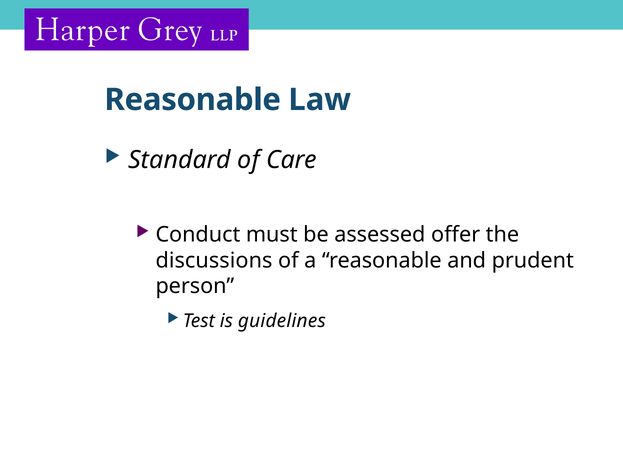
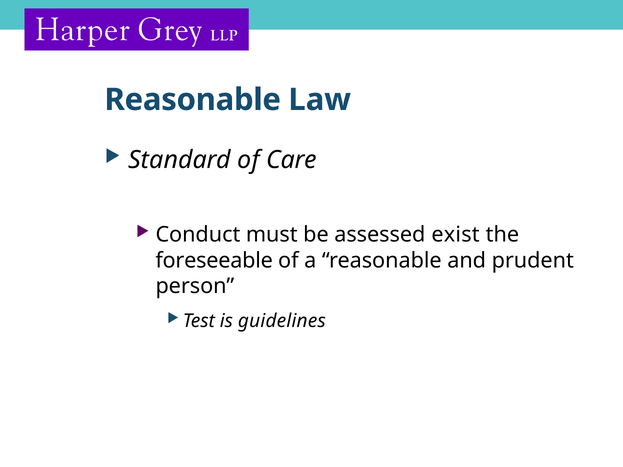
offer: offer -> exist
discussions: discussions -> foreseeable
